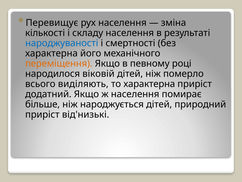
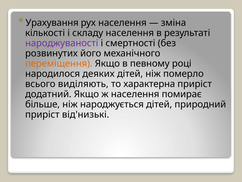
Перевищує: Перевищує -> Урахування
народжуваності colour: blue -> purple
характерна at (51, 53): характерна -> розвинутих
віковій: віковій -> деяких
